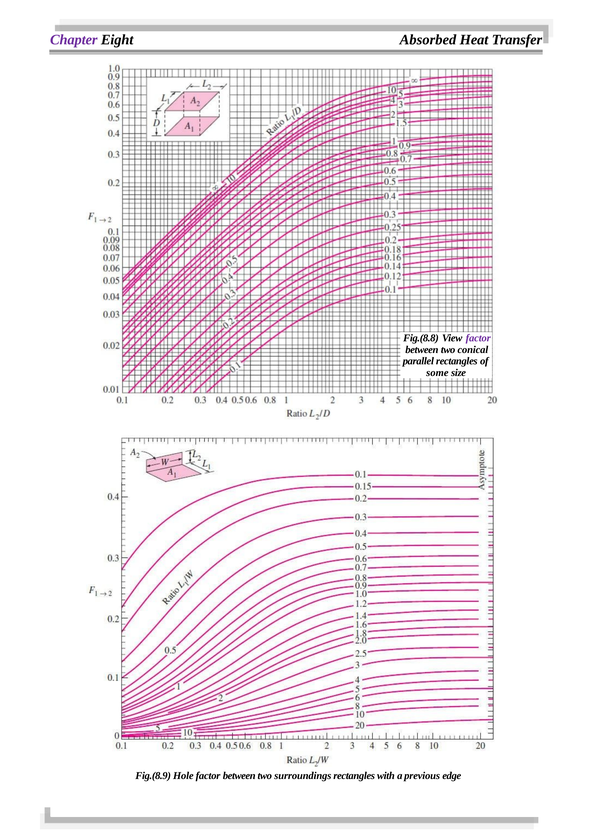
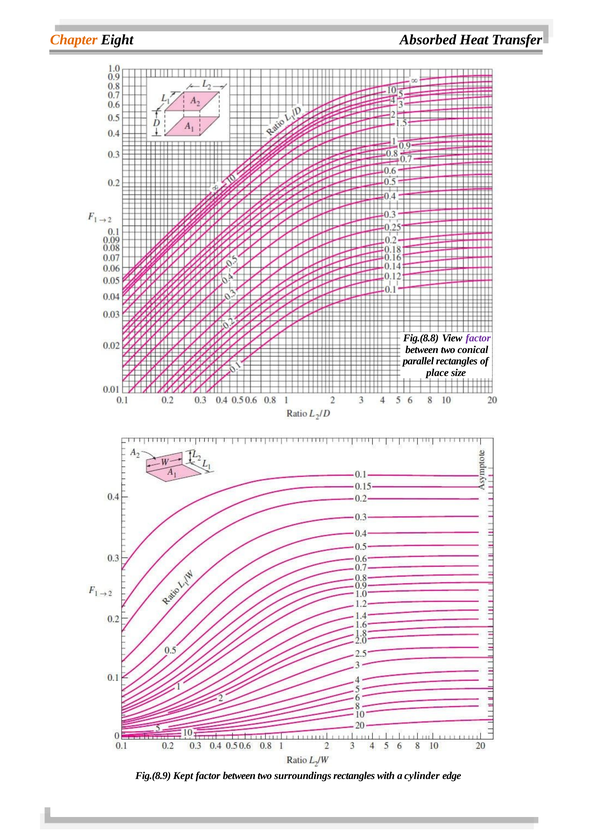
Chapter colour: purple -> orange
some: some -> place
Hole: Hole -> Kept
previous: previous -> cylinder
